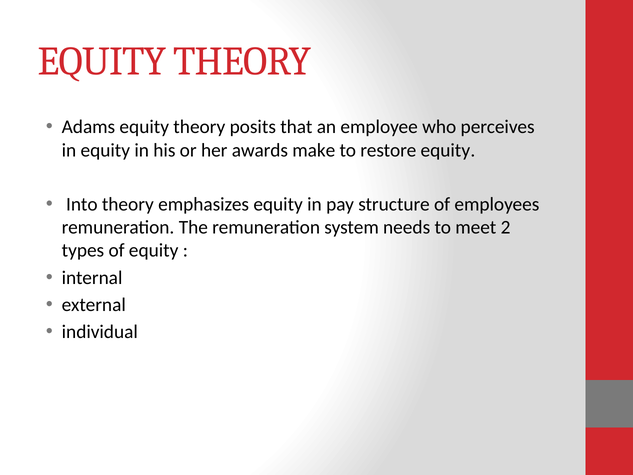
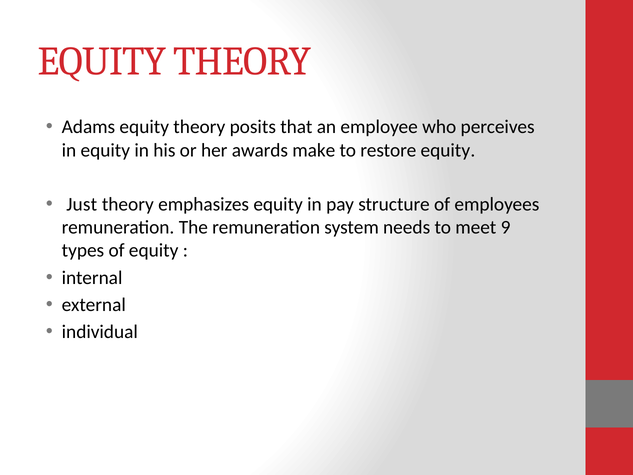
Into: Into -> Just
2: 2 -> 9
